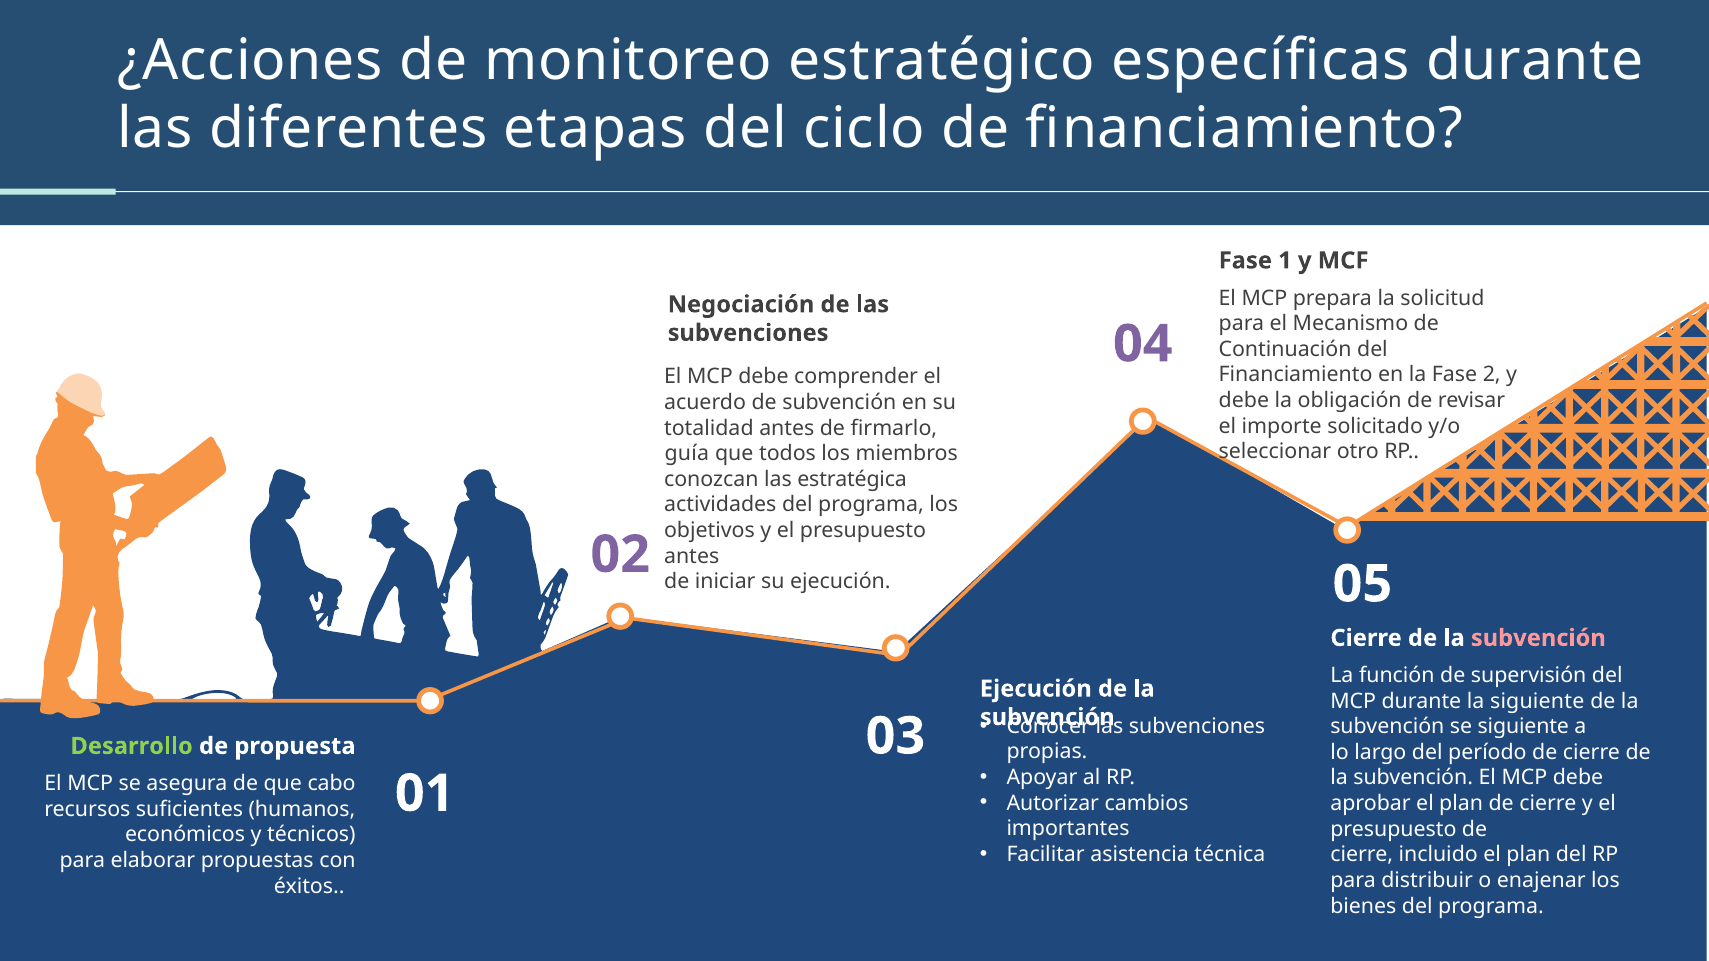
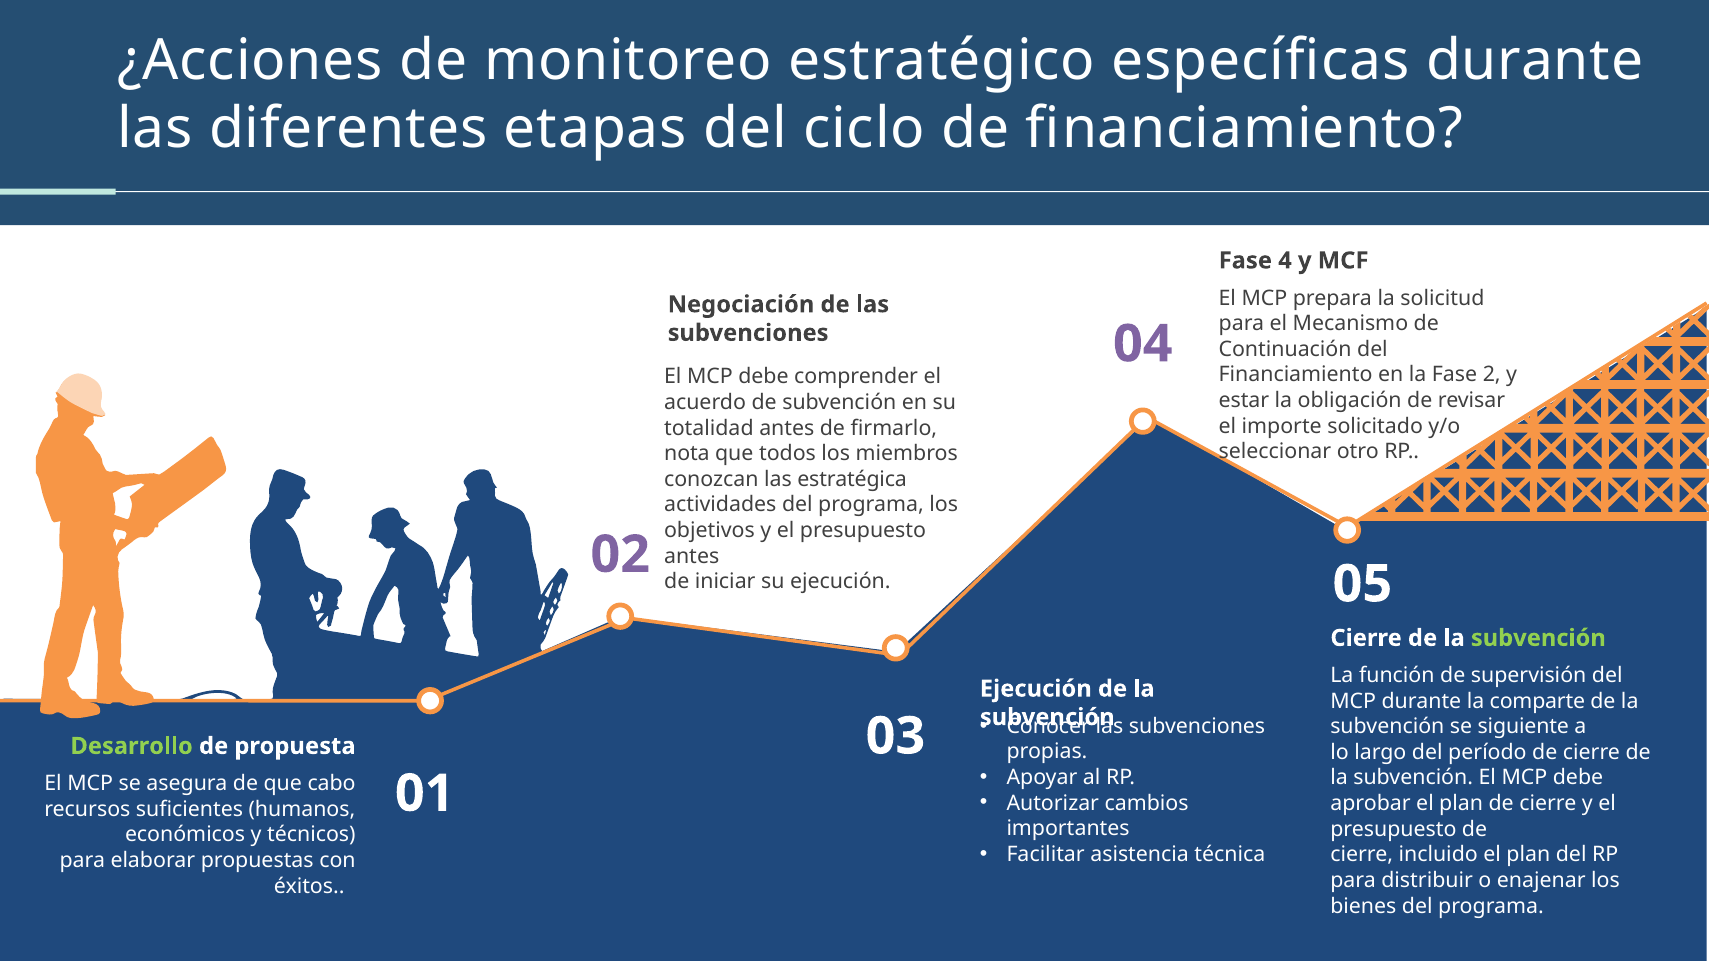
1: 1 -> 4
debe at (1244, 401): debe -> estar
guía: guía -> nota
subvención at (1538, 638) colour: pink -> light green
la siguiente: siguiente -> comparte
